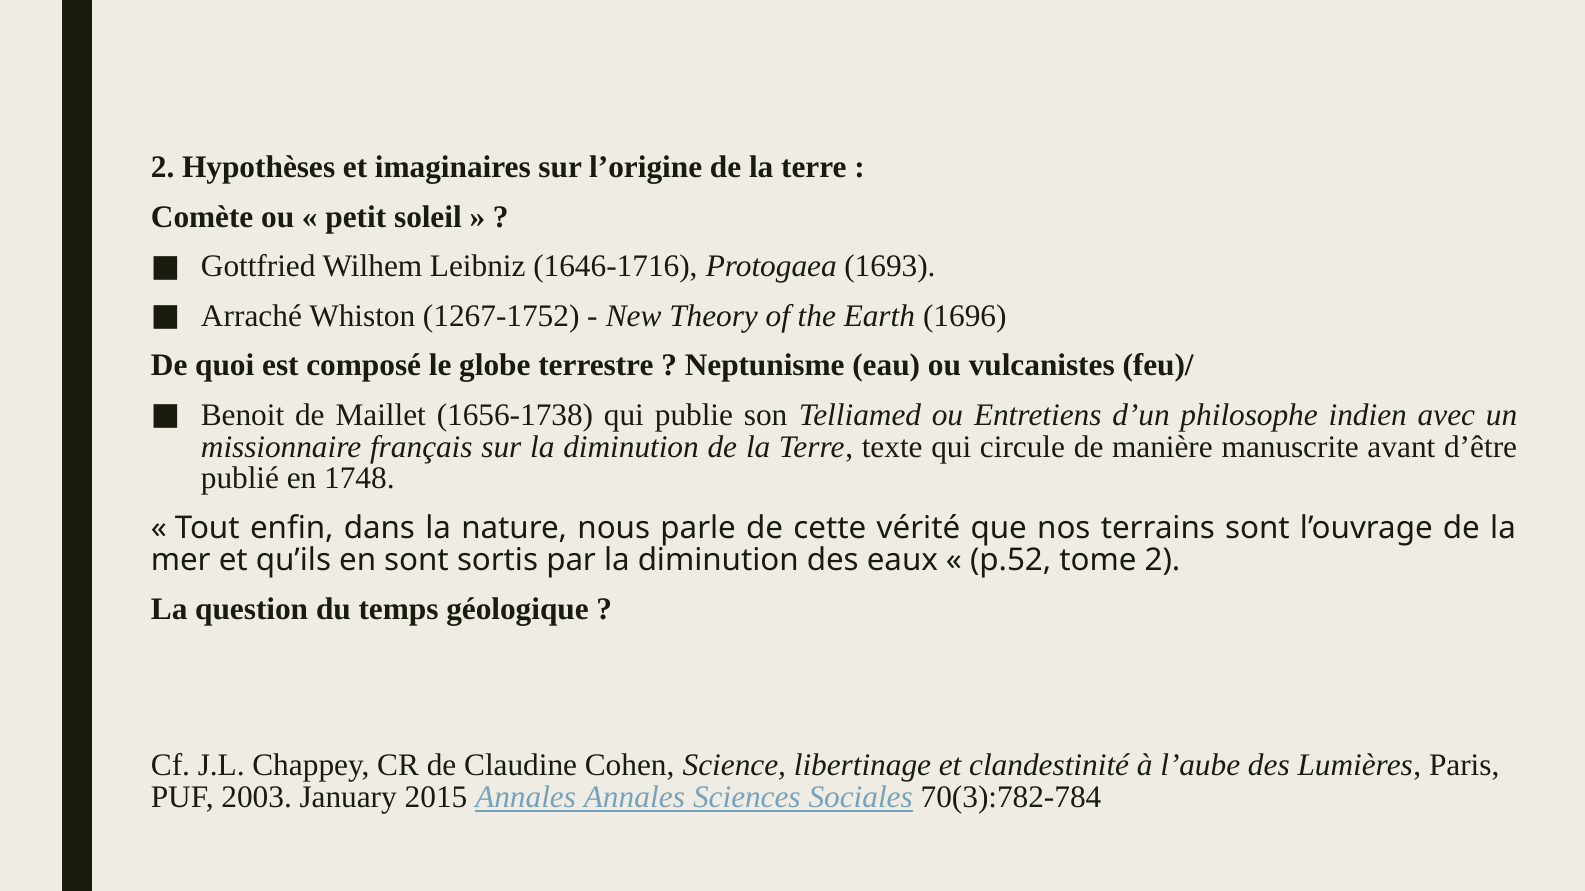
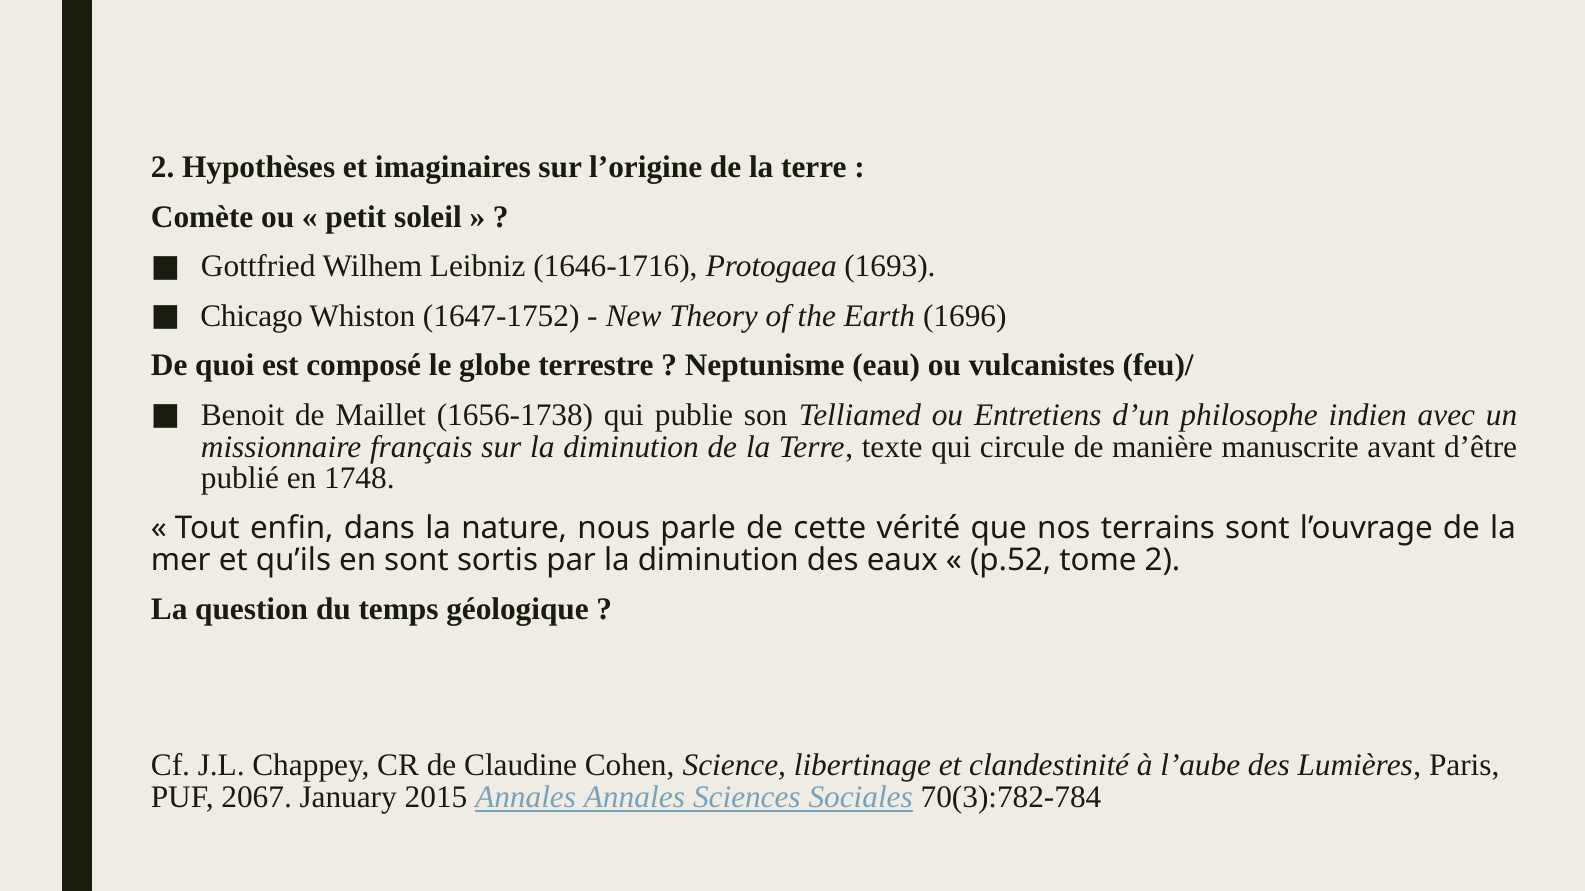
Arraché: Arraché -> Chicago
1267-1752: 1267-1752 -> 1647-1752
2003: 2003 -> 2067
